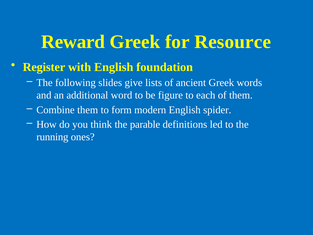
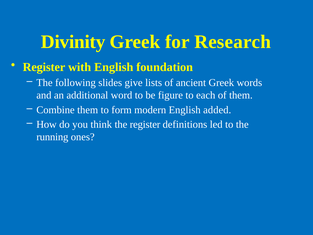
Reward: Reward -> Divinity
Resource: Resource -> Research
spider: spider -> added
the parable: parable -> register
